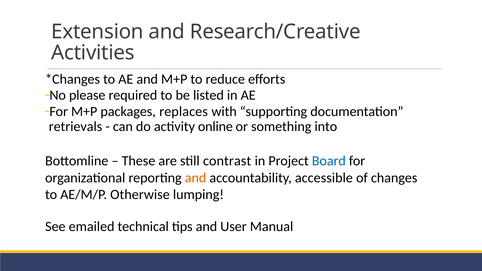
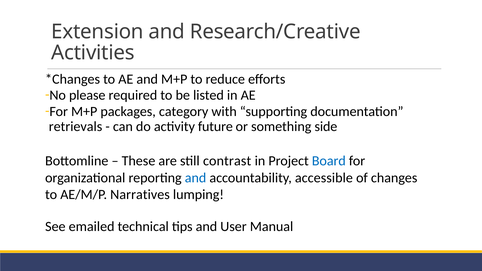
replaces: replaces -> category
online: online -> future
into: into -> side
and at (196, 178) colour: orange -> blue
Otherwise: Otherwise -> Narratives
